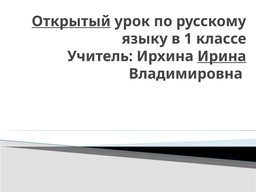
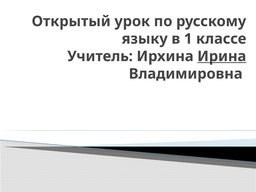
Открытый underline: present -> none
